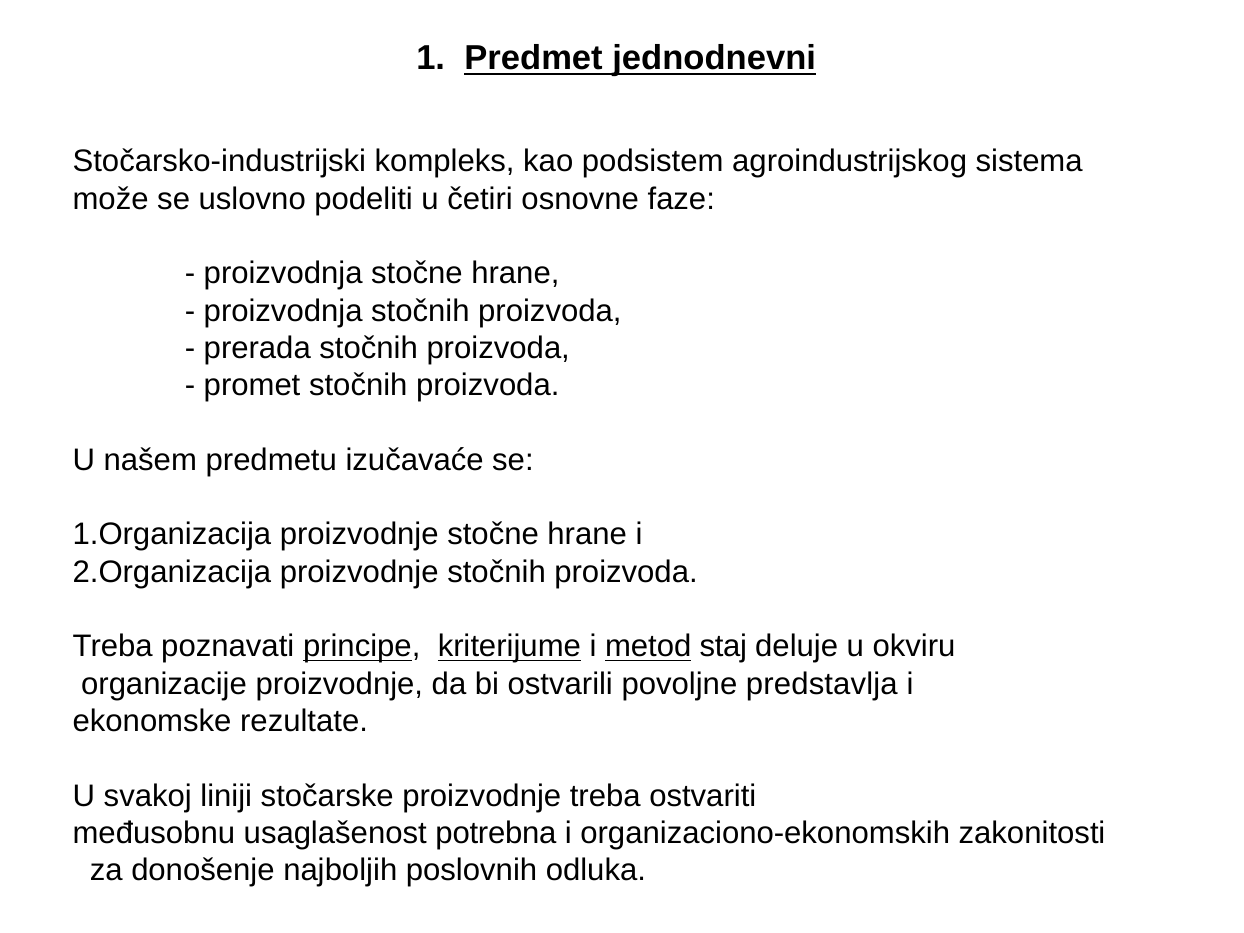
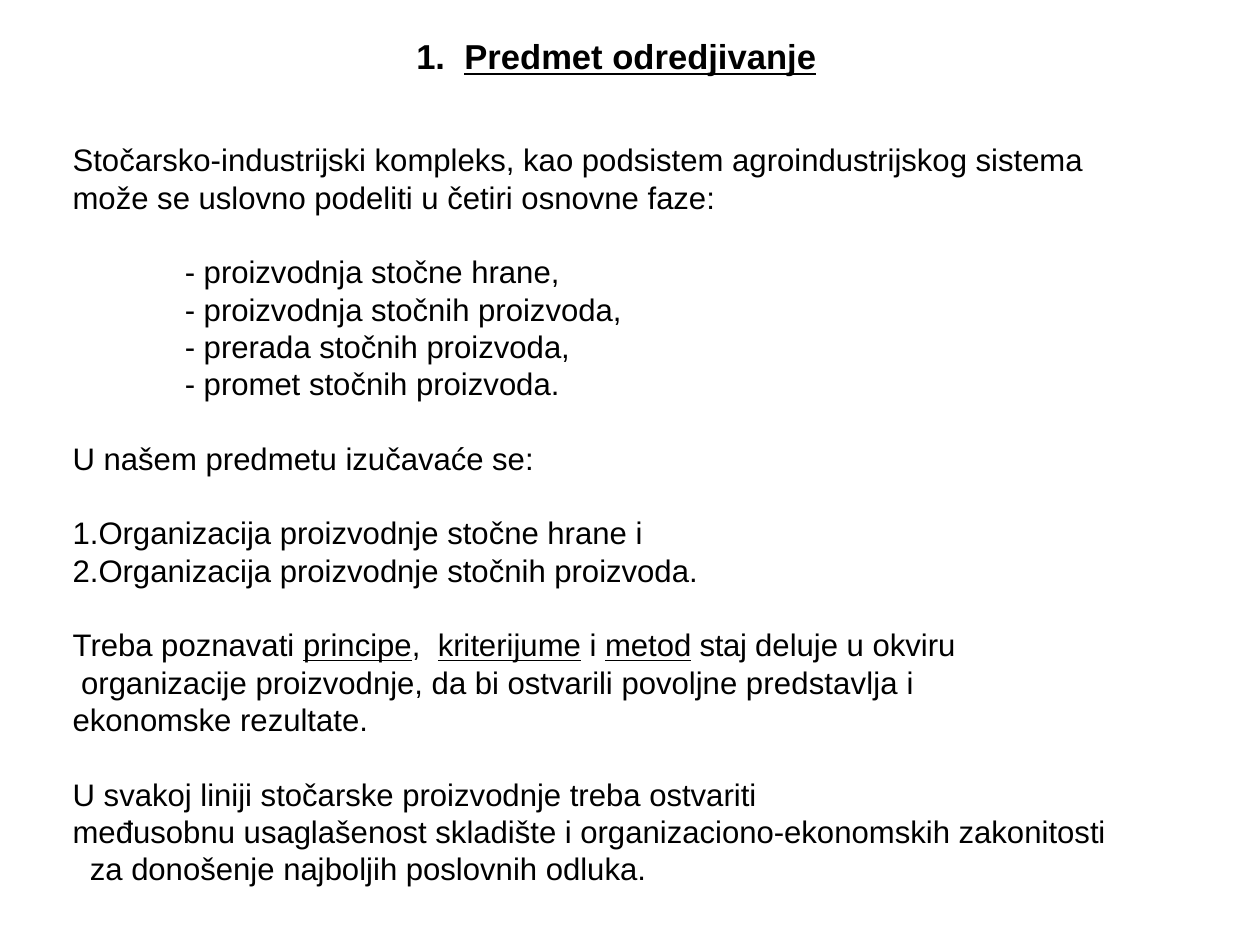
jednodnevni: jednodnevni -> odredjivanje
potrebna: potrebna -> skladište
